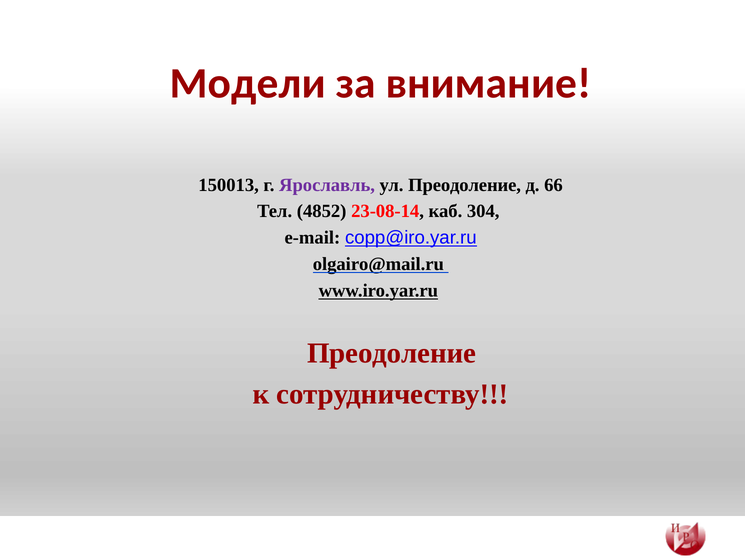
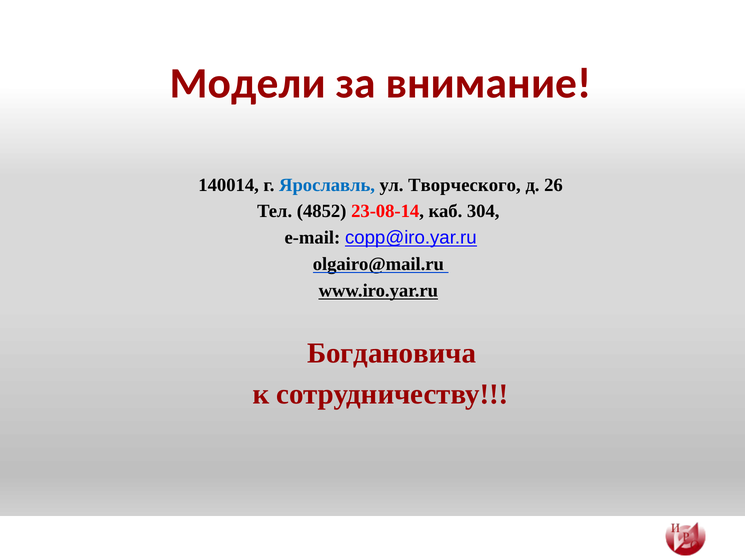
150013: 150013 -> 140014
Ярославль colour: purple -> blue
ул Преодоление: Преодоление -> Творческого
66: 66 -> 26
Преодоление at (392, 353): Преодоление -> Богдановича
